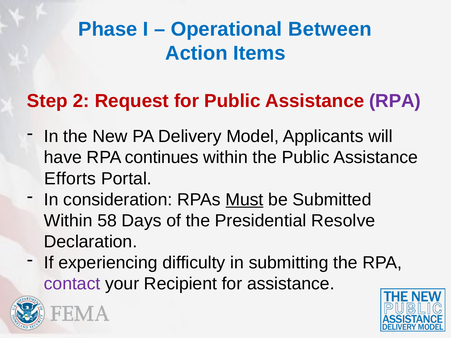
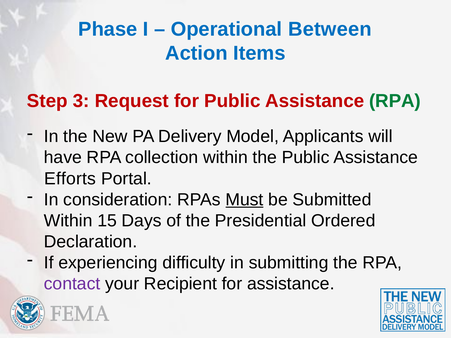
2: 2 -> 3
RPA at (395, 101) colour: purple -> green
continues: continues -> collection
58: 58 -> 15
Resolve: Resolve -> Ordered
